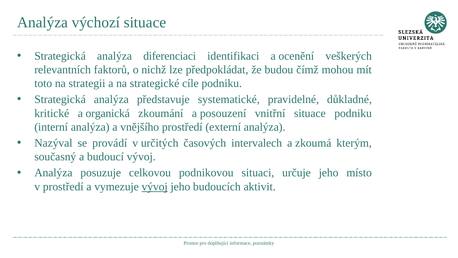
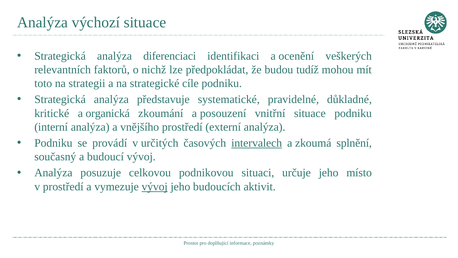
čímž: čímž -> tudíž
Nazýval at (53, 143): Nazýval -> Podniku
intervalech underline: none -> present
kterým: kterým -> splnění
